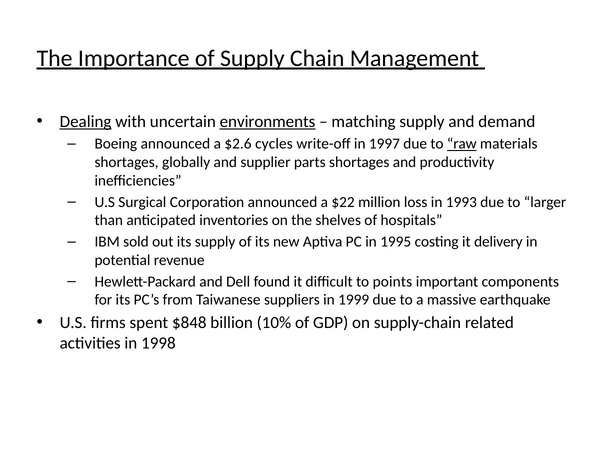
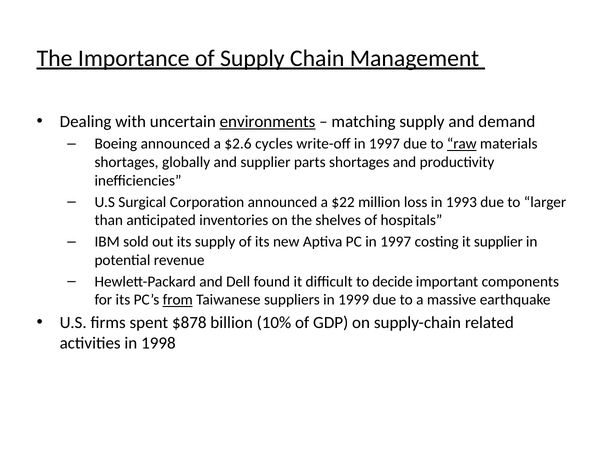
Dealing underline: present -> none
PC in 1995: 1995 -> 1997
it delivery: delivery -> supplier
points: points -> decide
from underline: none -> present
$848: $848 -> $878
